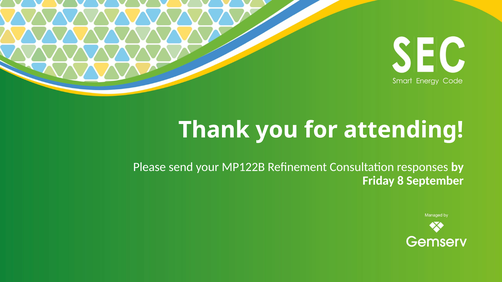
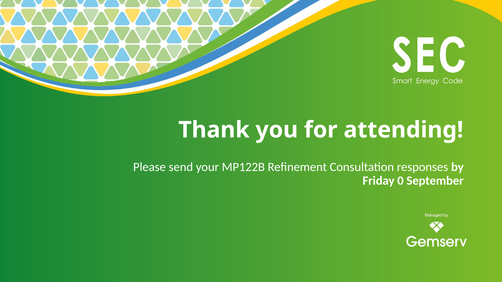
8: 8 -> 0
